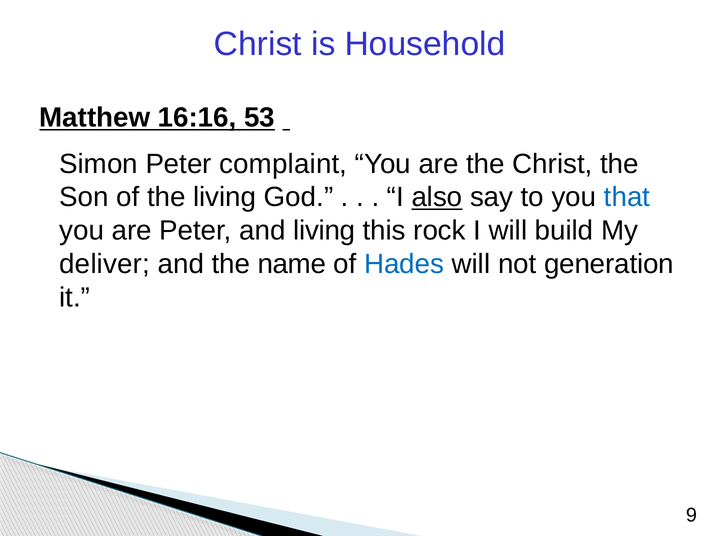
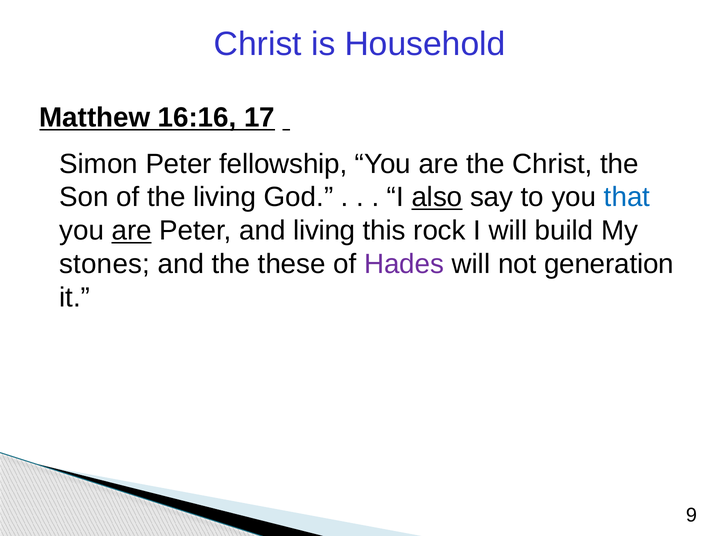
53: 53 -> 17
complaint: complaint -> fellowship
are at (132, 230) underline: none -> present
deliver: deliver -> stones
name: name -> these
Hades colour: blue -> purple
